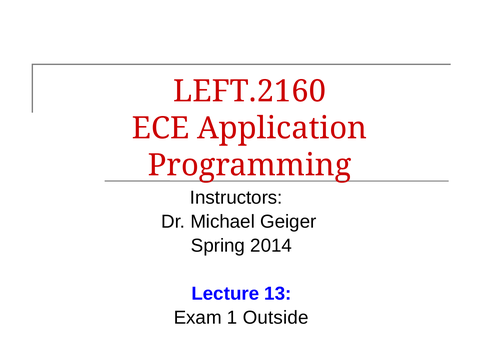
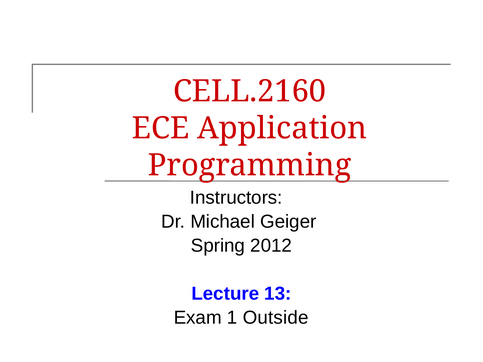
LEFT.2160: LEFT.2160 -> CELL.2160
2014: 2014 -> 2012
